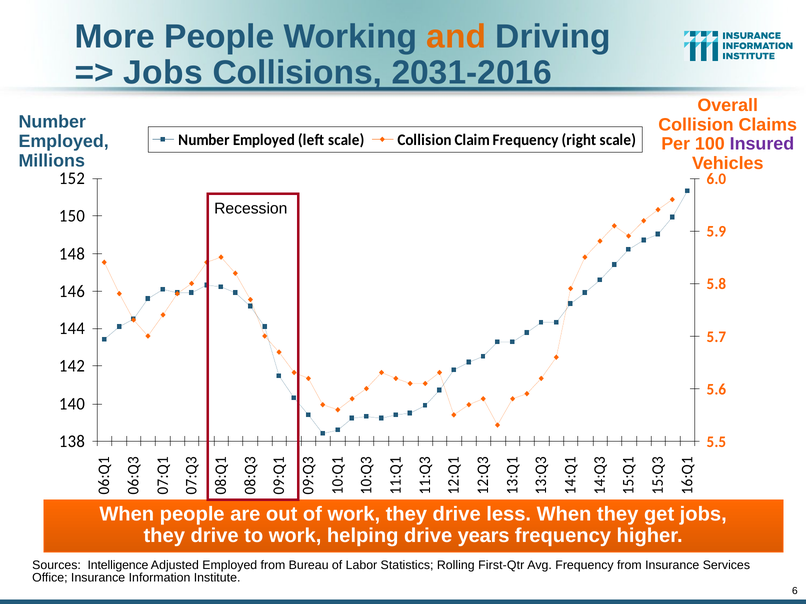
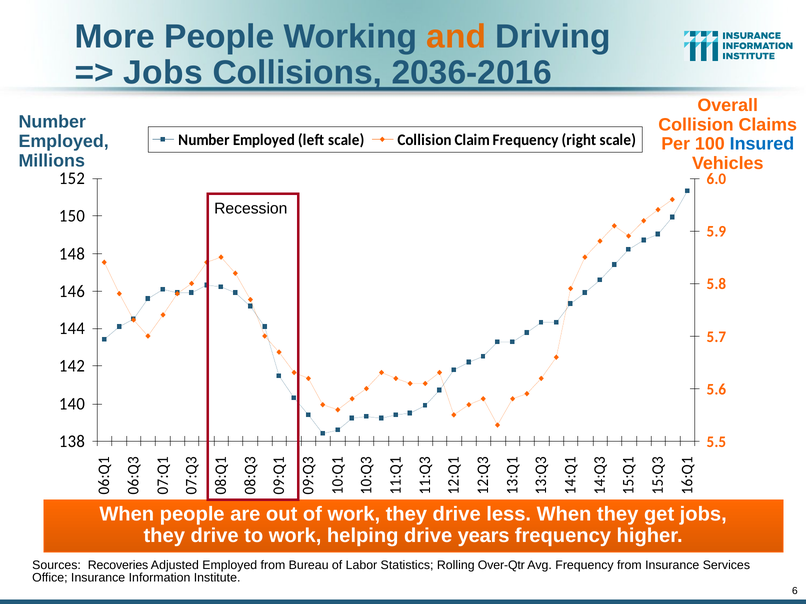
2031-2016: 2031-2016 -> 2036-2016
Insured colour: purple -> blue
Intelligence: Intelligence -> Recoveries
First-Qtr: First-Qtr -> Over-Qtr
